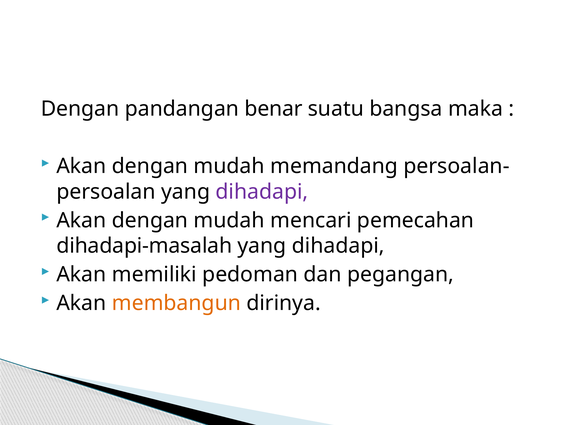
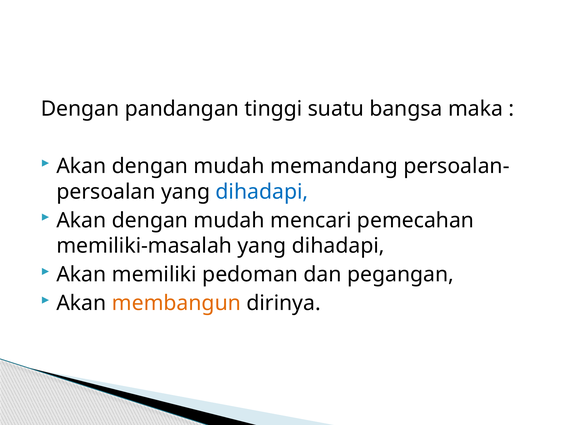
benar: benar -> tinggi
dihadapi at (262, 191) colour: purple -> blue
dihadapi-masalah: dihadapi-masalah -> memiliki-masalah
